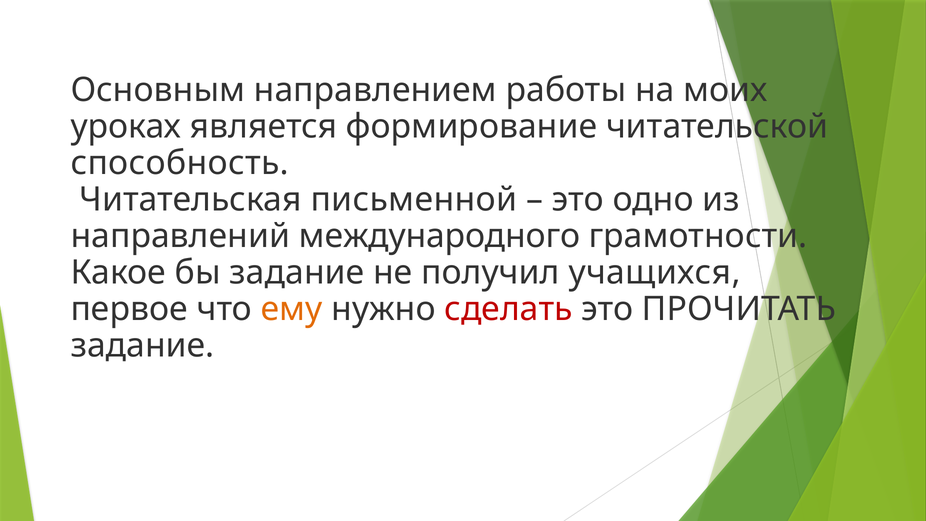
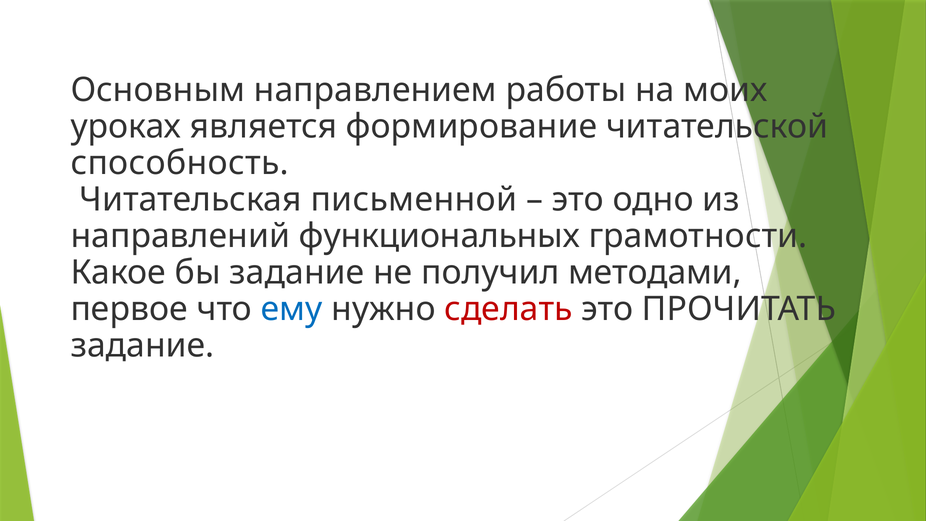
международного: международного -> функциональных
учащихся: учащихся -> методами
ему colour: orange -> blue
